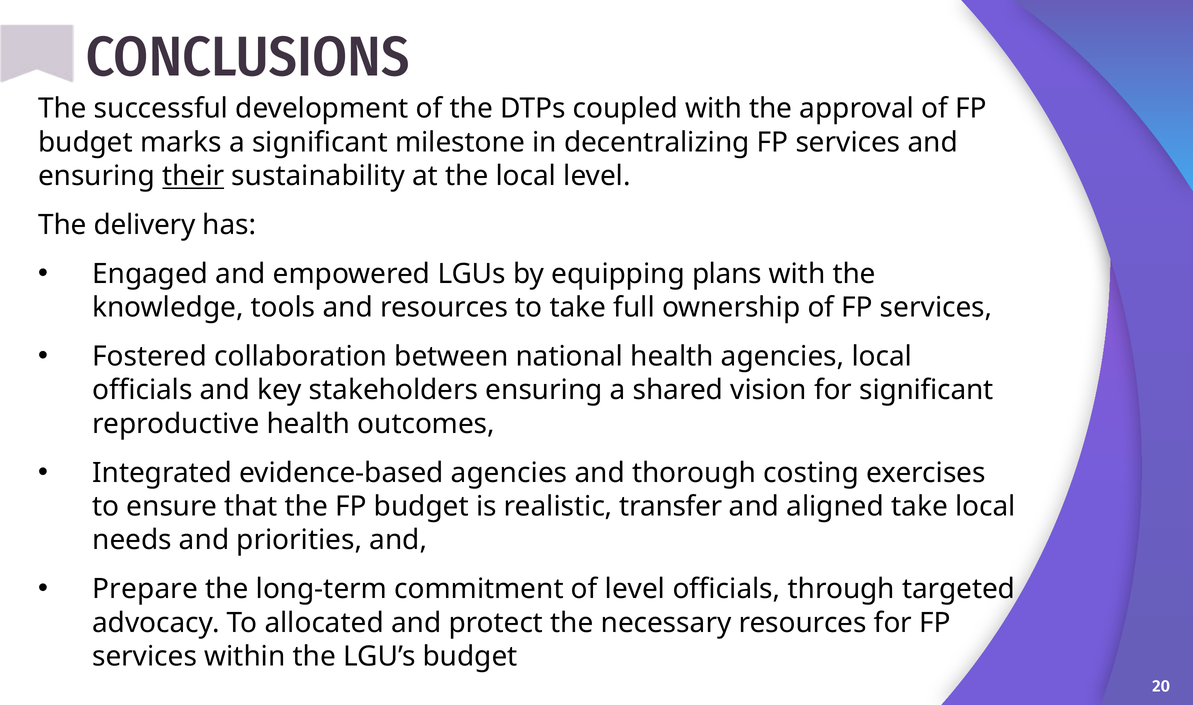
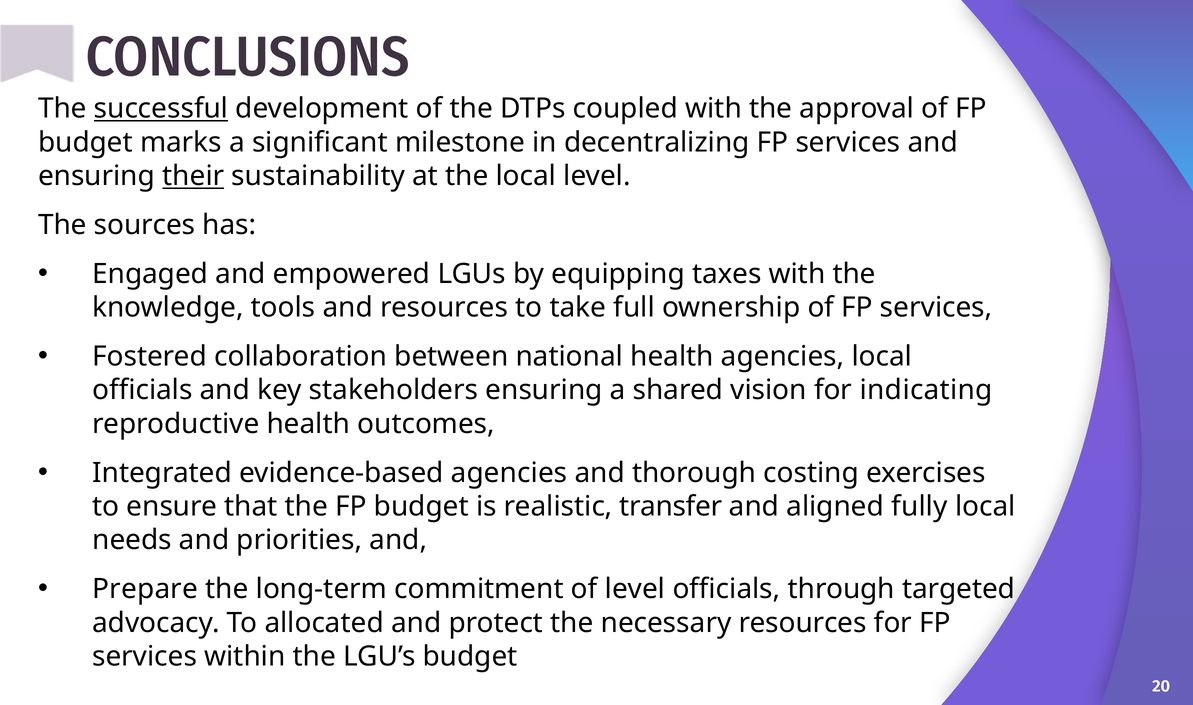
successful underline: none -> present
delivery: delivery -> sources
plans: plans -> taxes
for significant: significant -> indicating
aligned take: take -> fully
